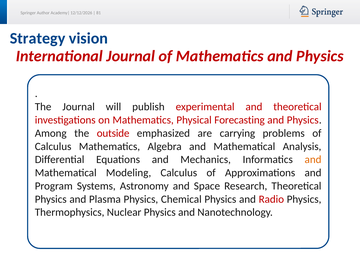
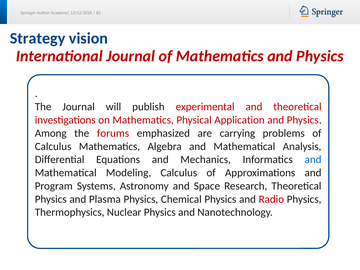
Forecasting: Forecasting -> Application
outside: outside -> forums
and at (313, 160) colour: orange -> blue
